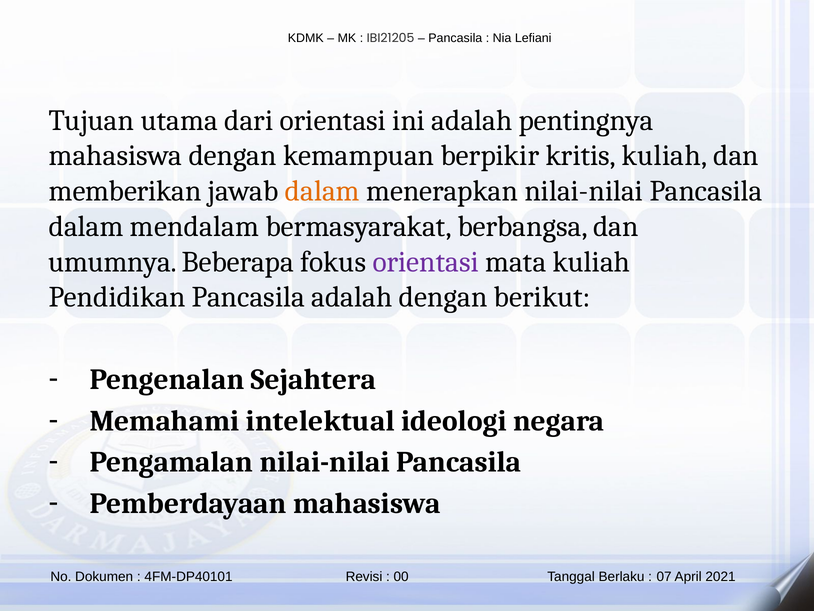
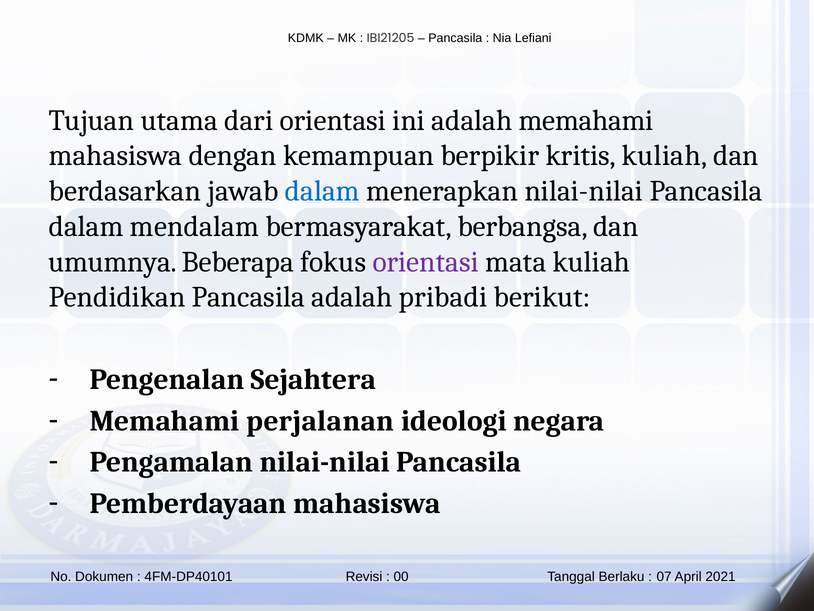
adalah pentingnya: pentingnya -> memahami
memberikan: memberikan -> berdasarkan
dalam at (322, 191) colour: orange -> blue
adalah dengan: dengan -> pribadi
intelektual: intelektual -> perjalanan
